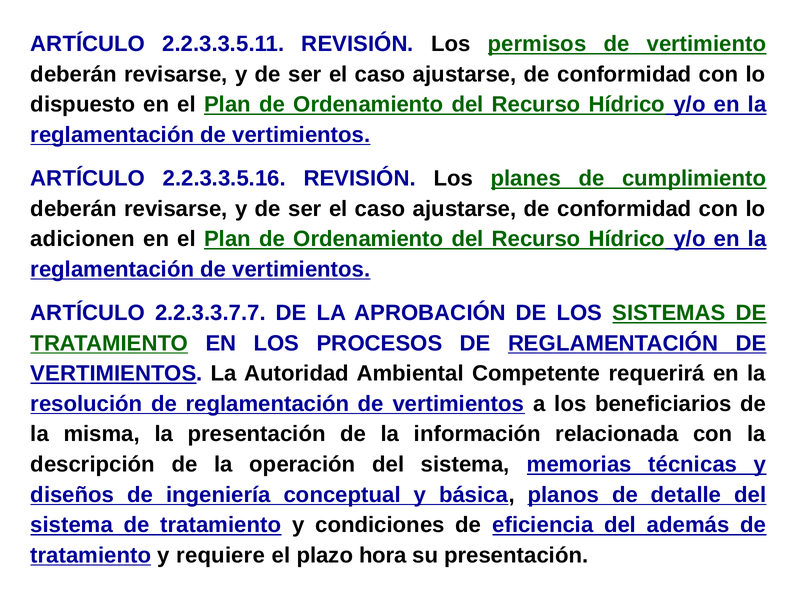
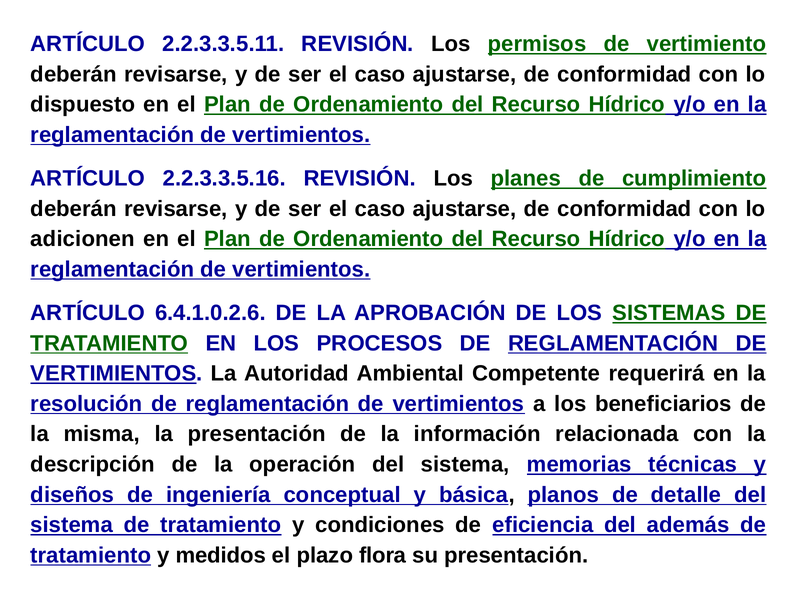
2.2.3.3.7.7: 2.2.3.3.7.7 -> 6.4.1.0.2.6
requiere: requiere -> medidos
hora: hora -> flora
